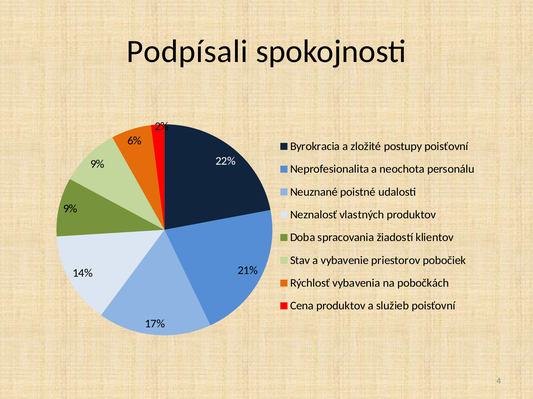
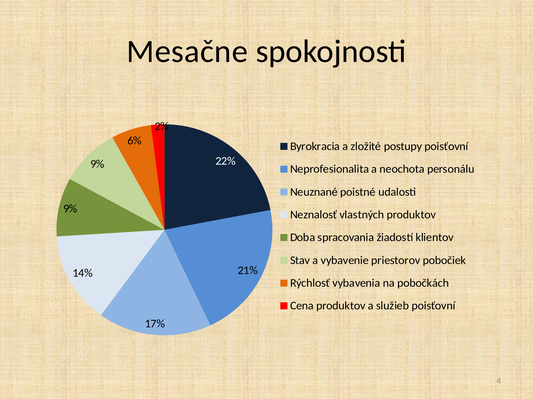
Podpísali: Podpísali -> Mesačne
